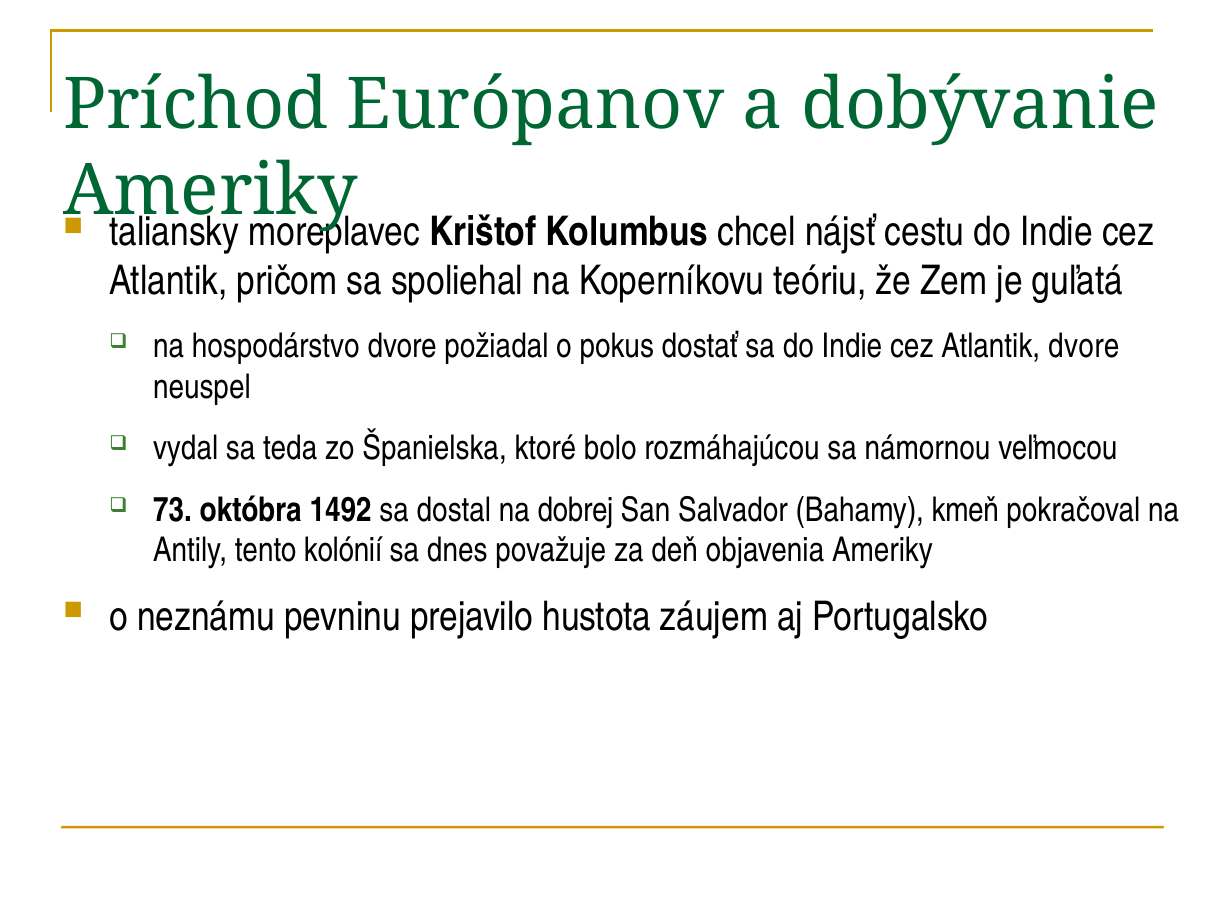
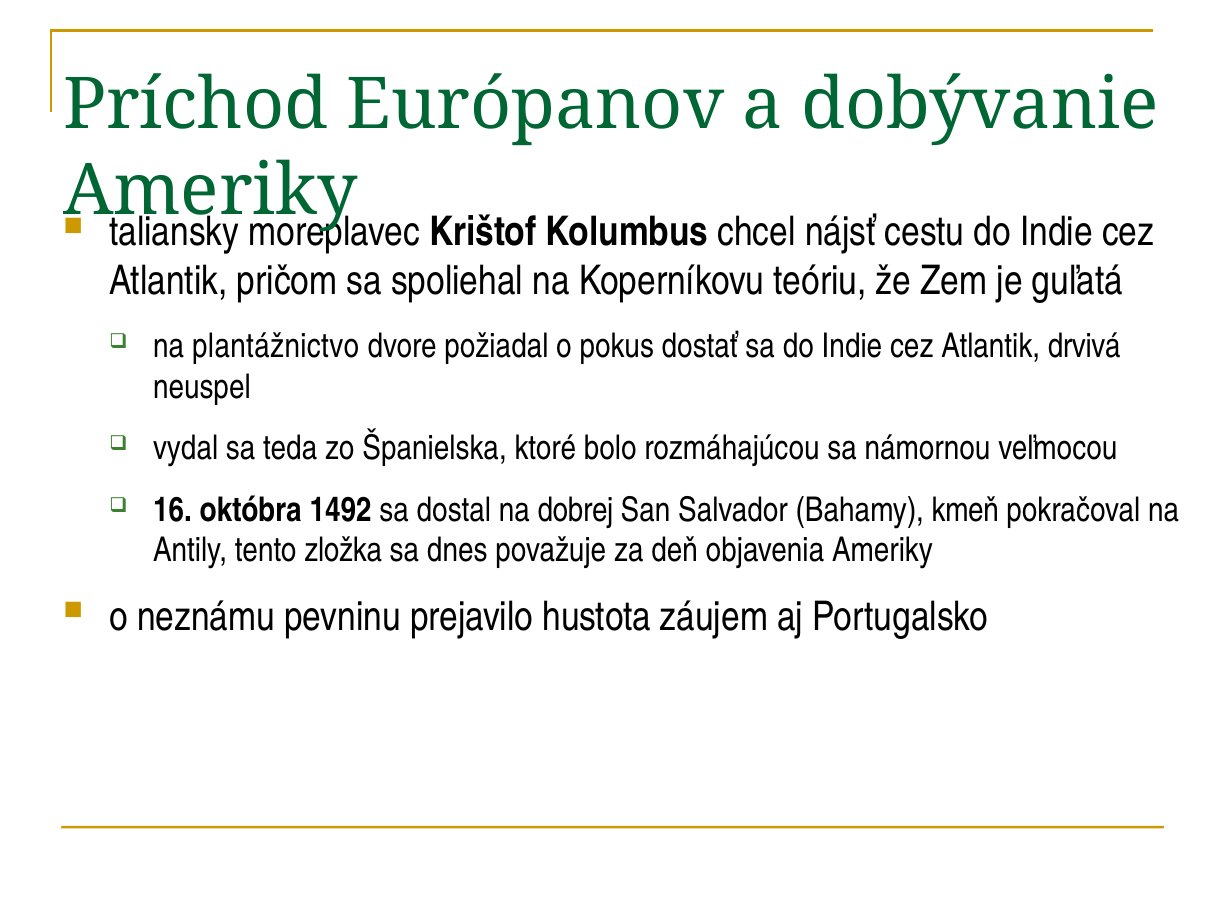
hospodárstvo: hospodárstvo -> plantážnictvo
Atlantik dvore: dvore -> drvivá
73: 73 -> 16
kolónií: kolónií -> zložka
